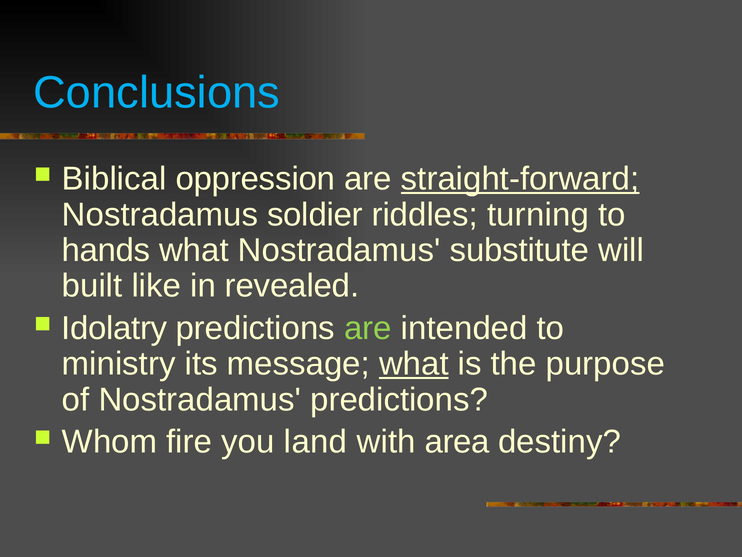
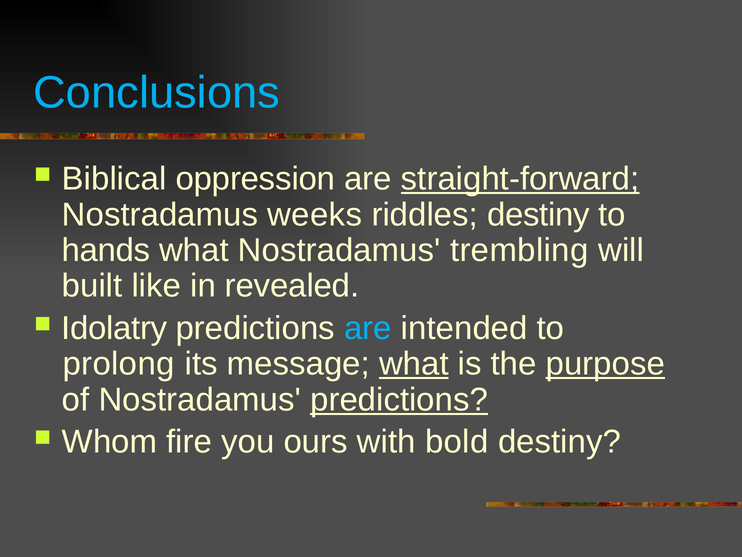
soldier: soldier -> weeks
riddles turning: turning -> destiny
substitute: substitute -> trembling
are at (368, 328) colour: light green -> light blue
ministry: ministry -> prolong
purpose underline: none -> present
predictions at (399, 399) underline: none -> present
land: land -> ours
area: area -> bold
